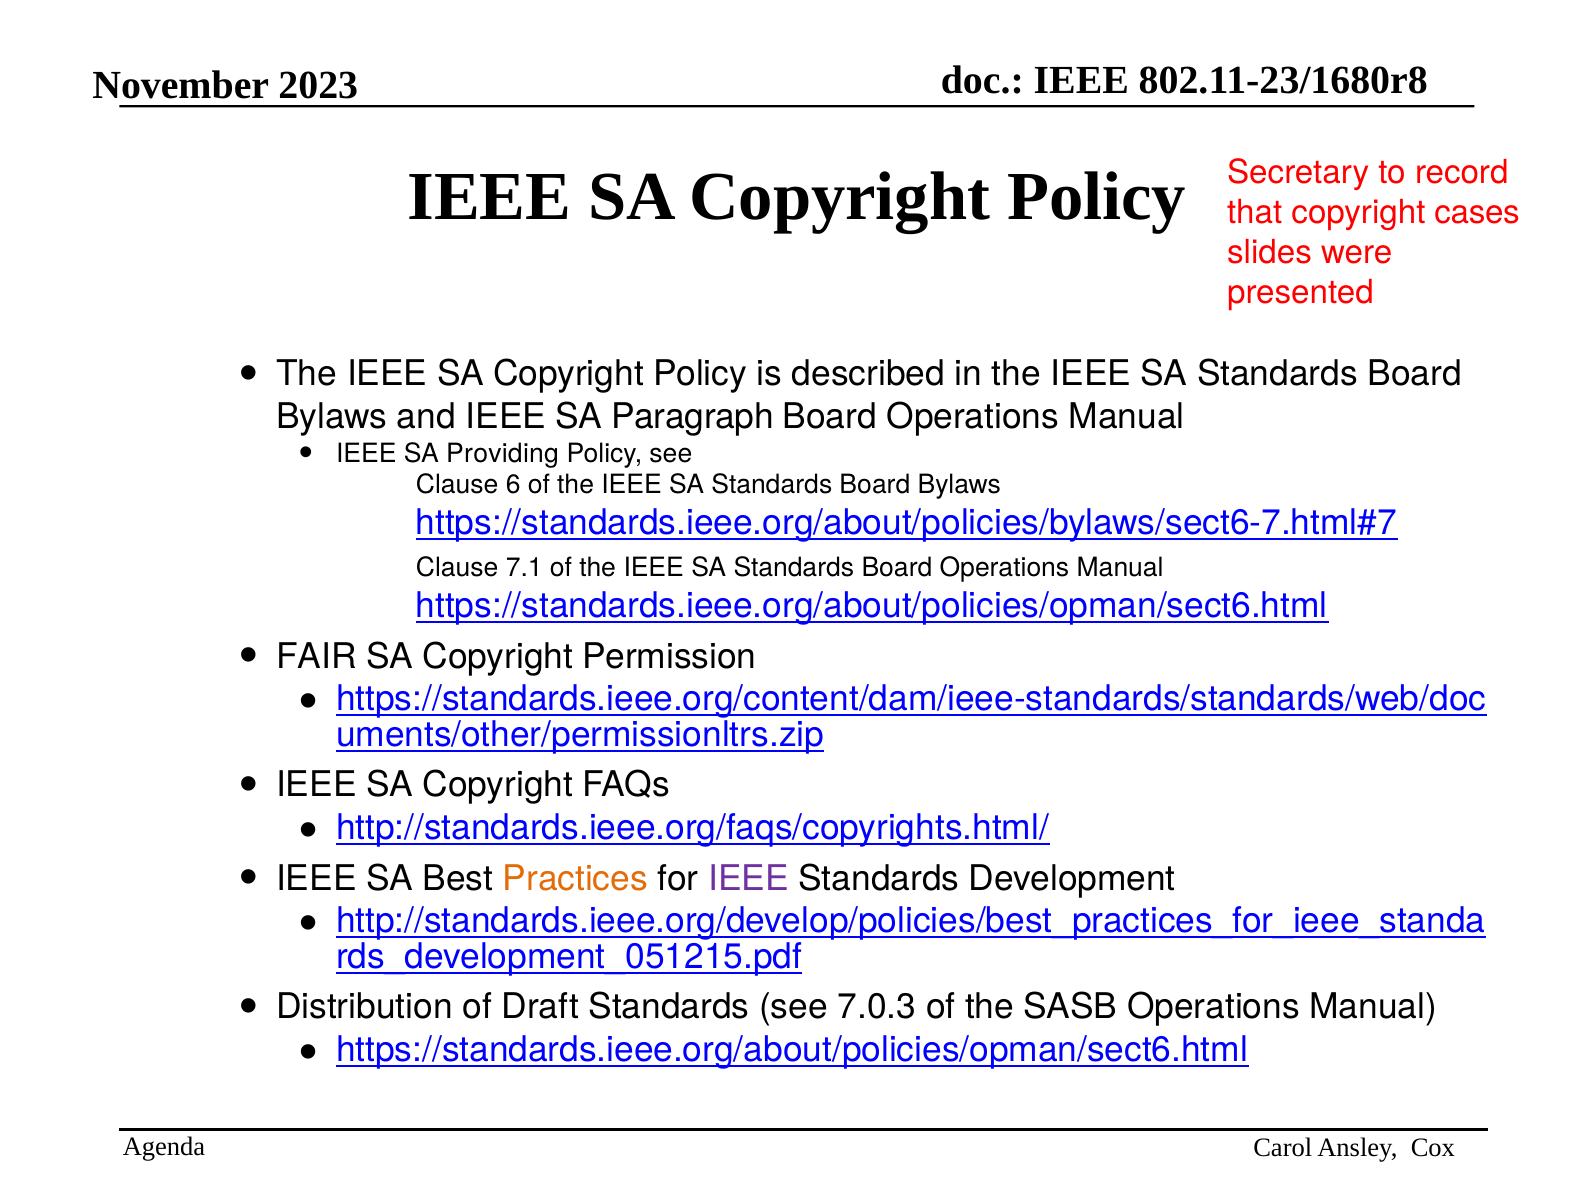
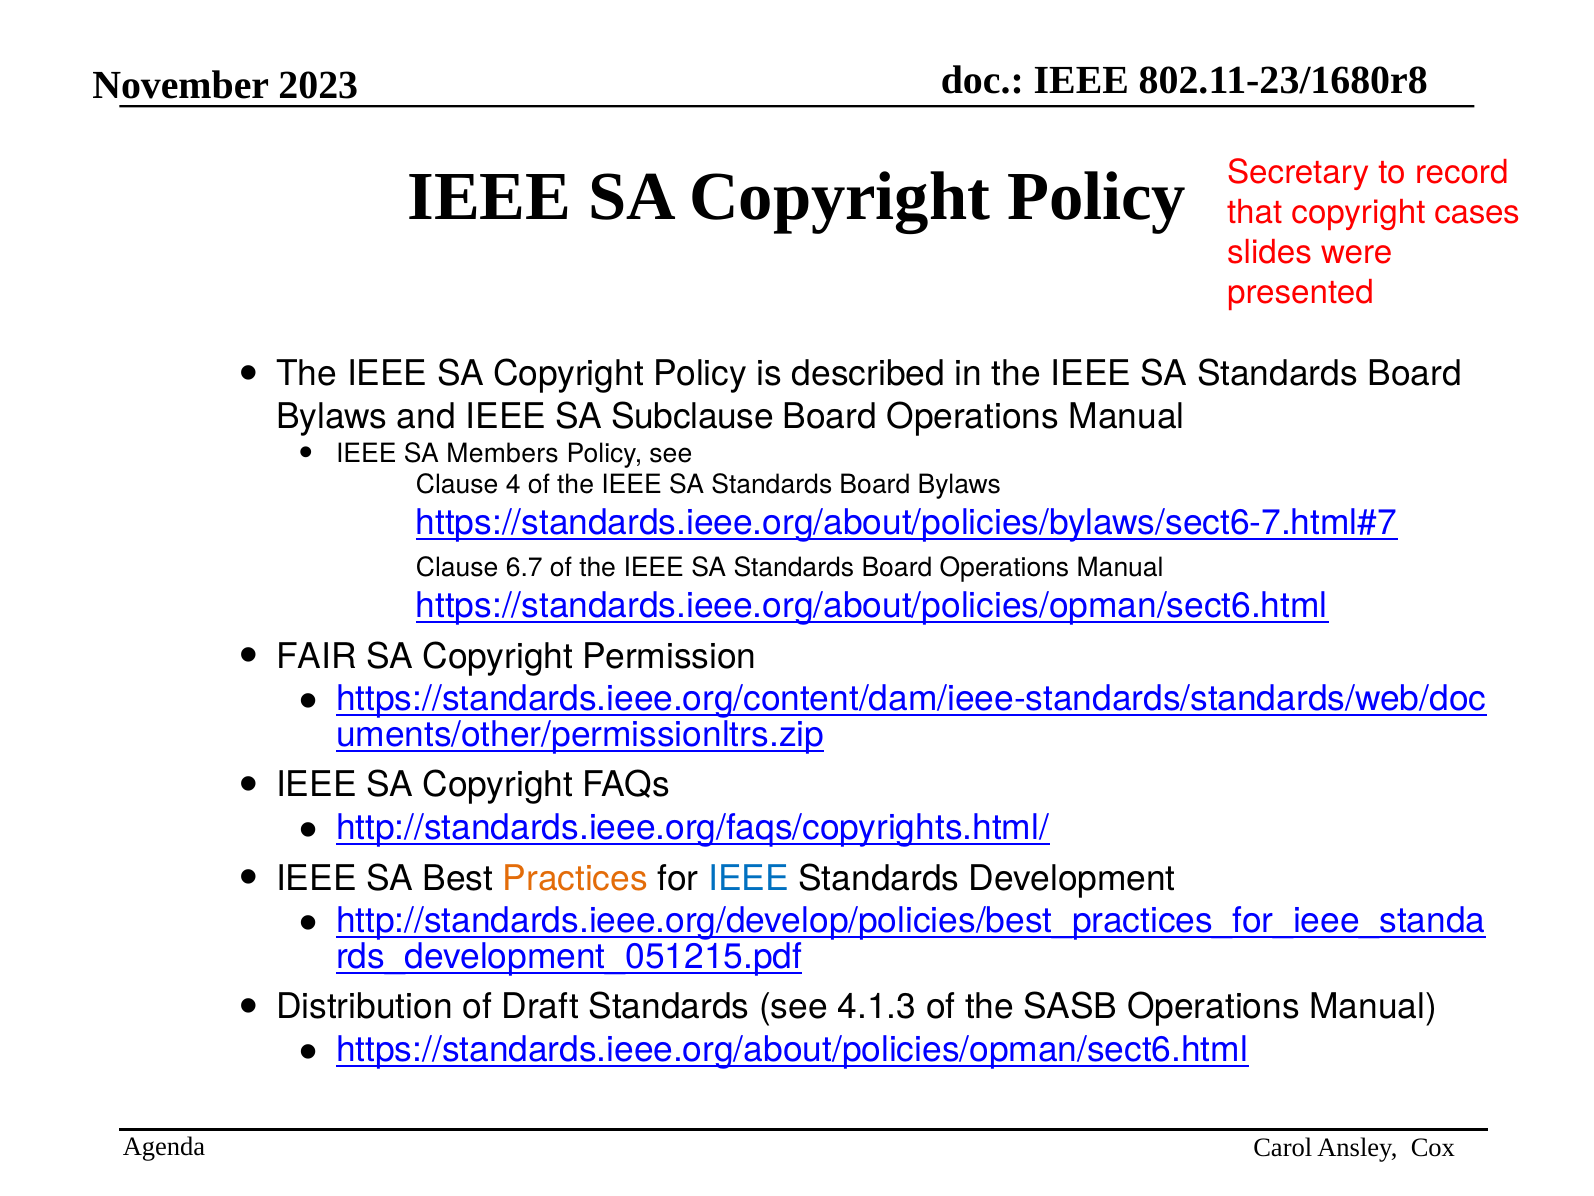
Paragraph: Paragraph -> Subclause
Providing: Providing -> Members
6: 6 -> 4
7.1: 7.1 -> 6.7
IEEE at (749, 878) colour: purple -> blue
7.0.3: 7.0.3 -> 4.1.3
